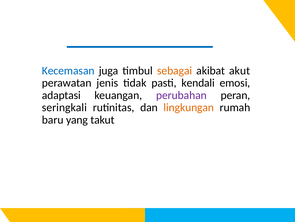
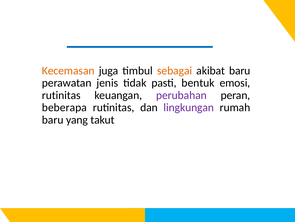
Kecemasan colour: blue -> orange
akibat akut: akut -> baru
kendali: kendali -> bentuk
adaptasi at (61, 95): adaptasi -> rutinitas
seringkali: seringkali -> beberapa
lingkungan colour: orange -> purple
